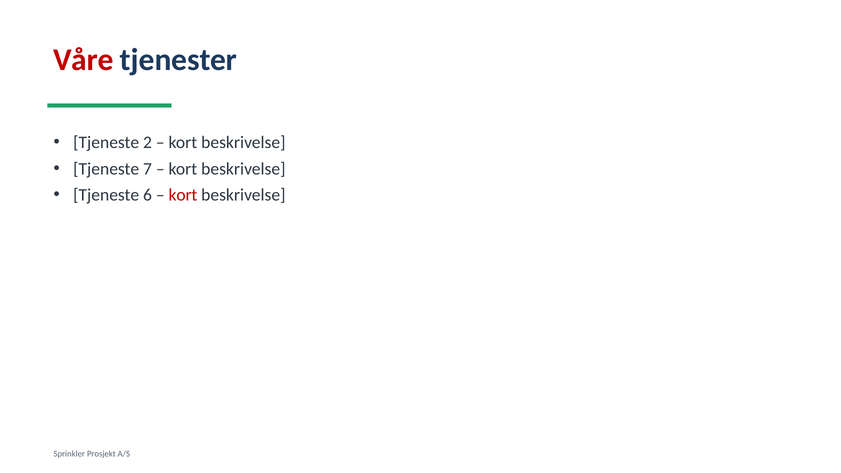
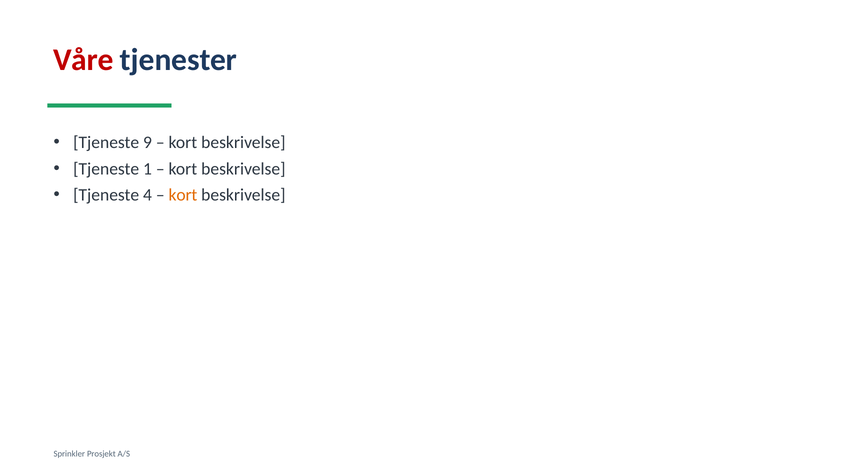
2: 2 -> 9
7: 7 -> 1
6: 6 -> 4
kort at (183, 195) colour: red -> orange
